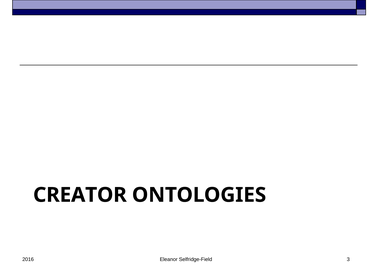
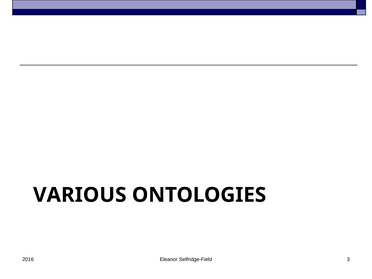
CREATOR: CREATOR -> VARIOUS
